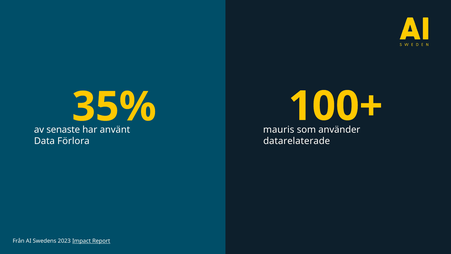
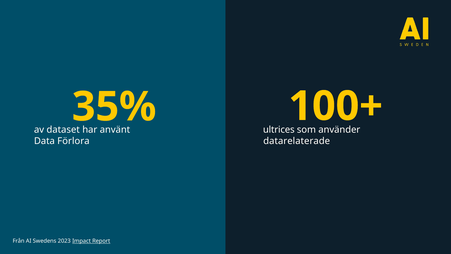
senaste: senaste -> dataset
mauris: mauris -> ultrices
